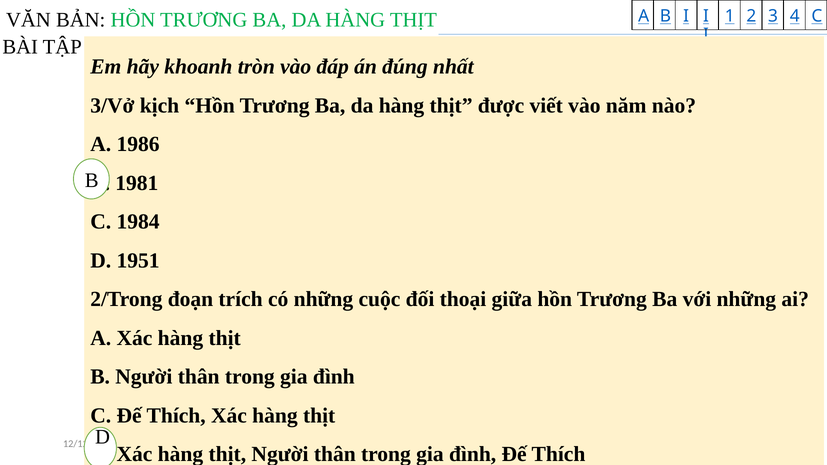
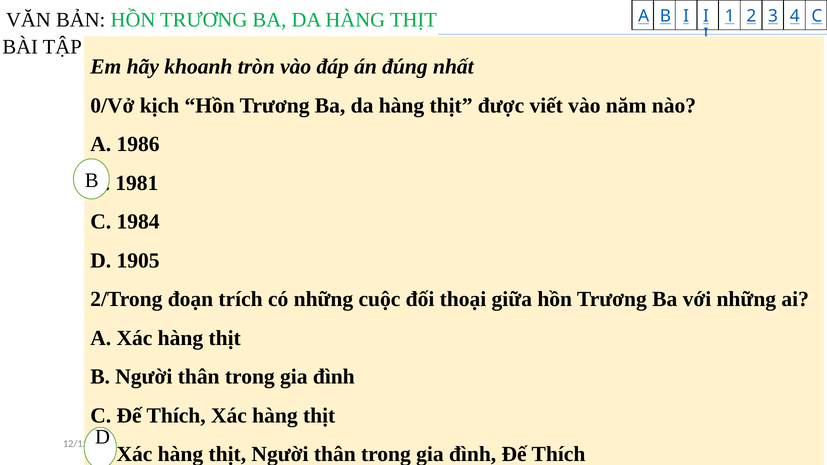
3/Vở: 3/Vở -> 0/Vở
1951: 1951 -> 1905
